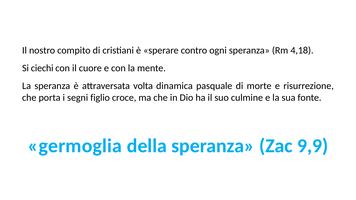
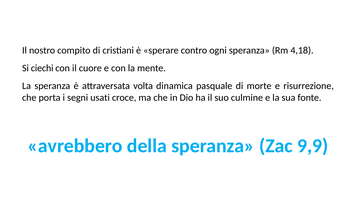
figlio: figlio -> usati
germoglia: germoglia -> avrebbero
